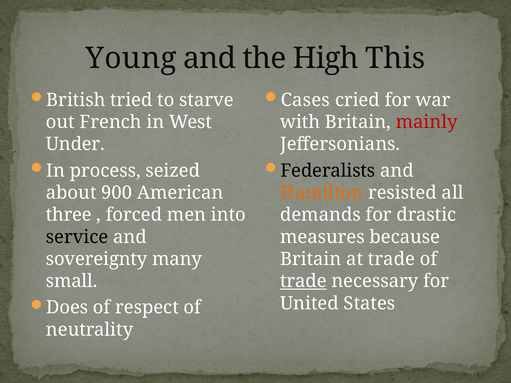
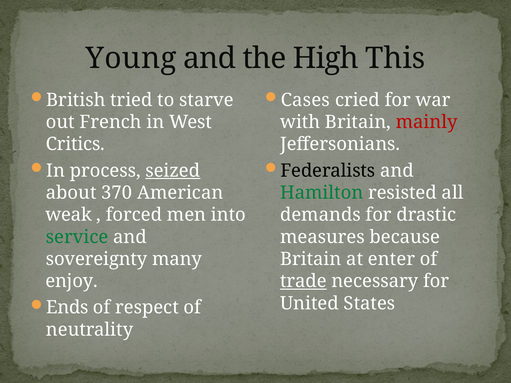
Under: Under -> Critics
seized underline: none -> present
900: 900 -> 370
Hamilton colour: orange -> green
three: three -> weak
service colour: black -> green
at trade: trade -> enter
small: small -> enjoy
Does: Does -> Ends
